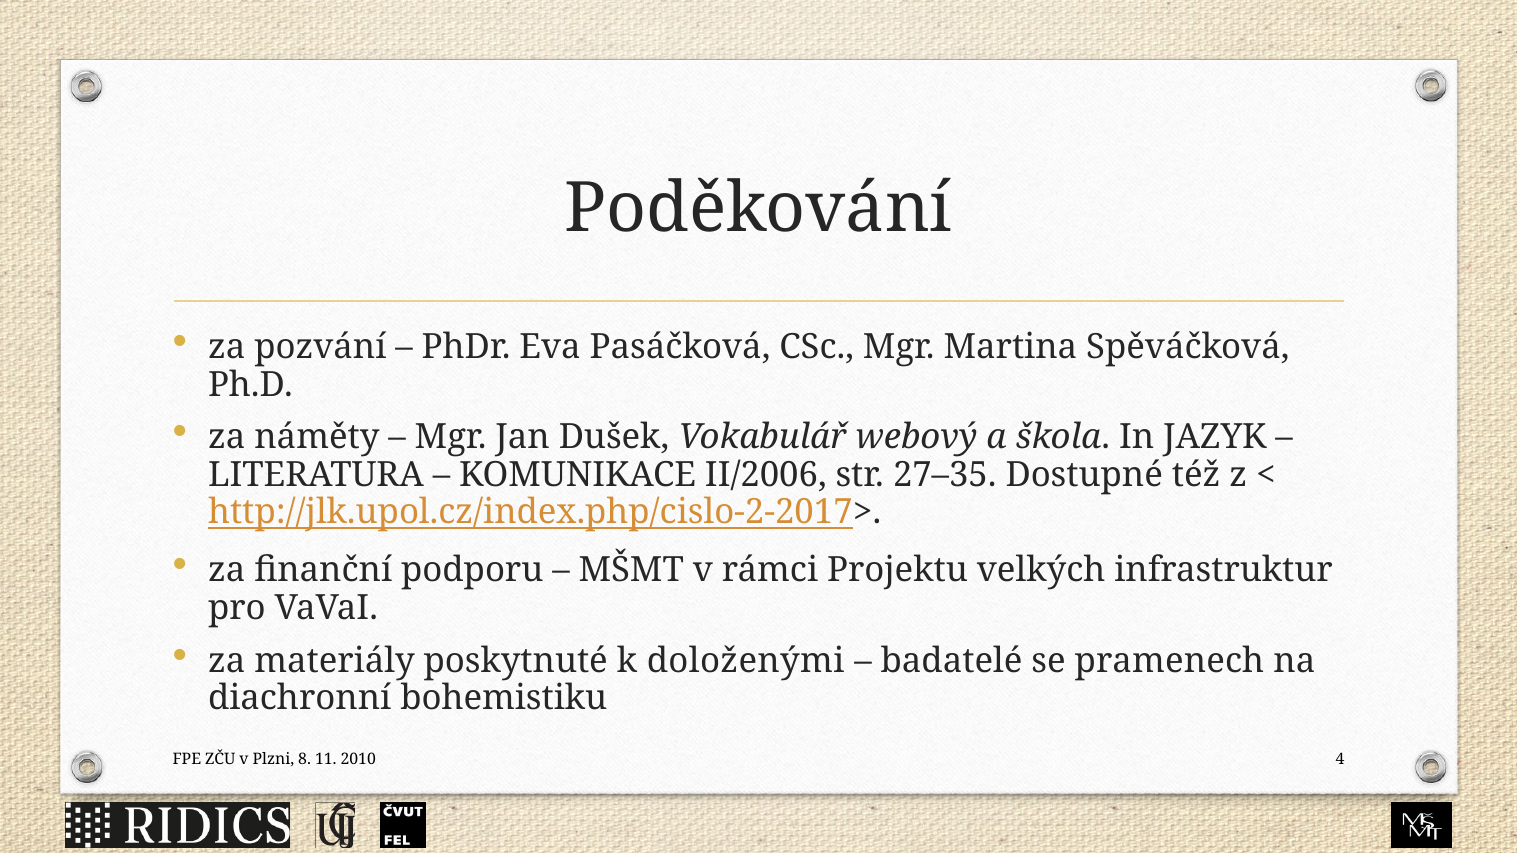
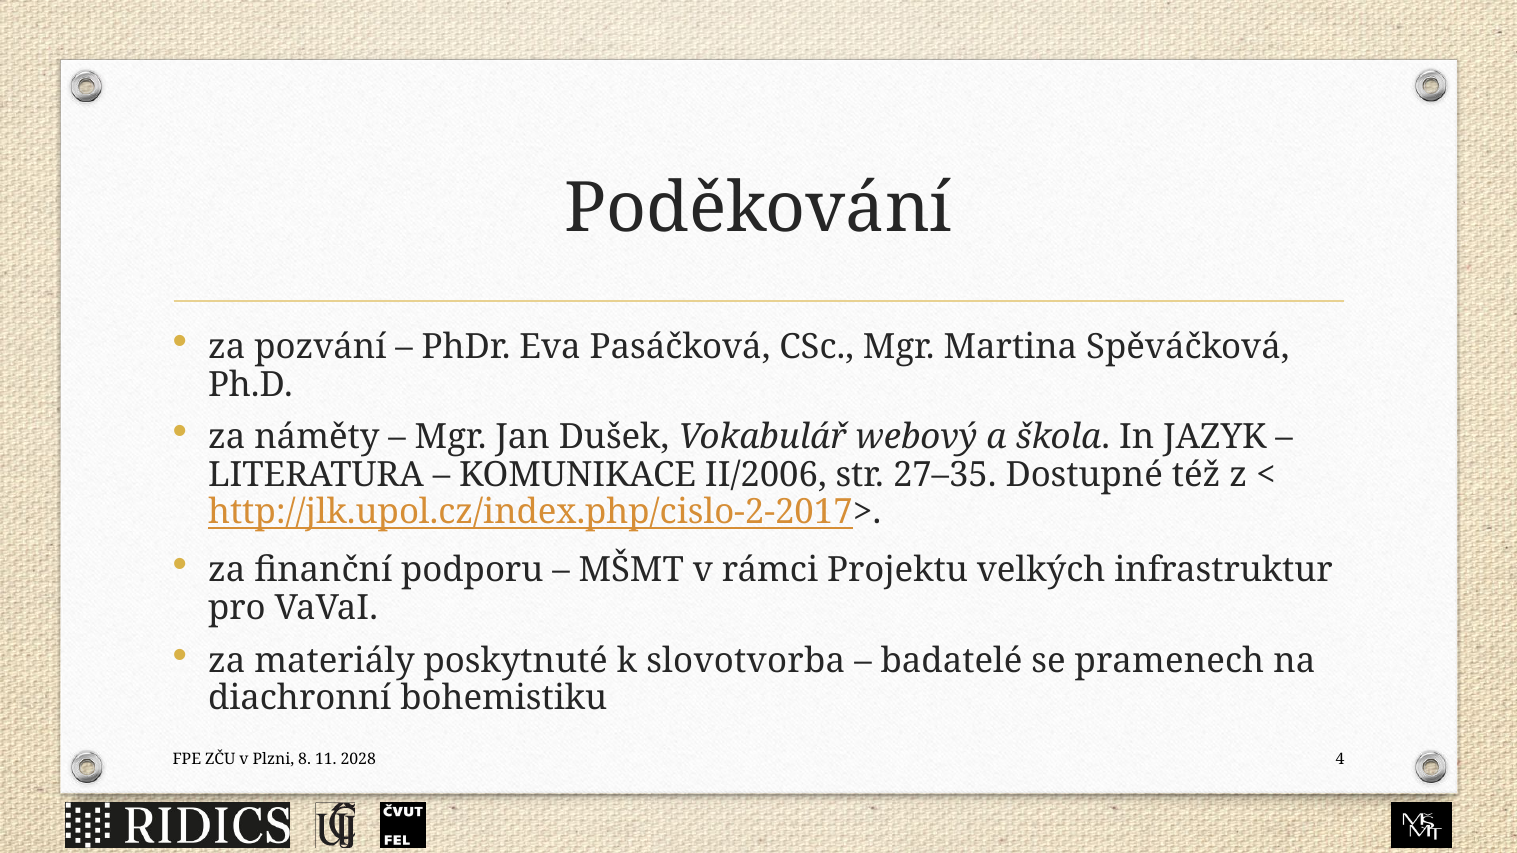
doloženými: doloženými -> slovotvorba
2010: 2010 -> 2028
